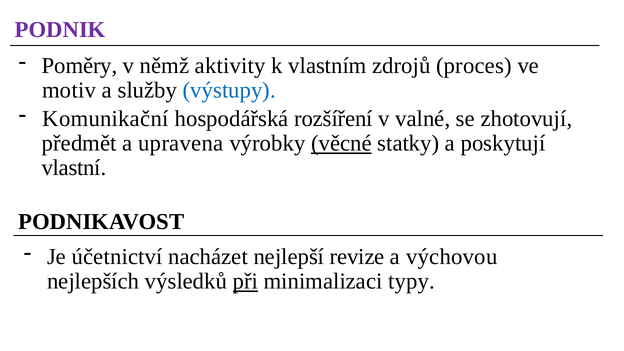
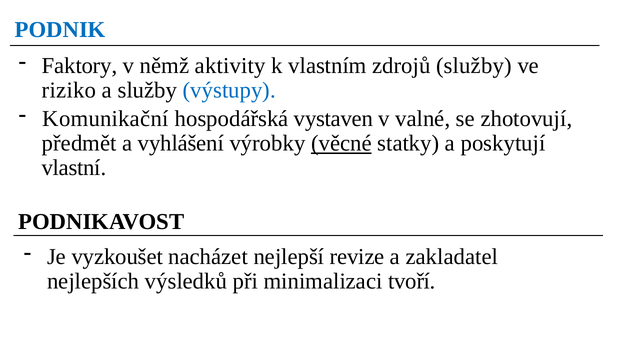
PODNIK colour: purple -> blue
Poměry: Poměry -> Faktory
zdrojů proces: proces -> služby
motiv: motiv -> riziko
rozšíření: rozšíření -> vystaven
upravena: upravena -> vyhlášení
účetnictví: účetnictví -> vyzkoušet
výchovou: výchovou -> zakladatel
při underline: present -> none
typy: typy -> tvoří
